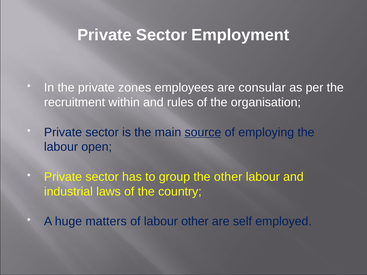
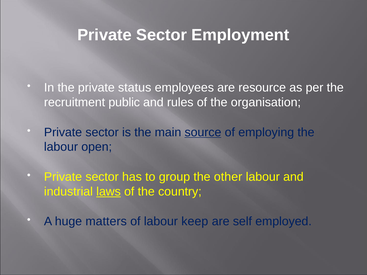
zones: zones -> status
consular: consular -> resource
within: within -> public
laws underline: none -> present
labour other: other -> keep
